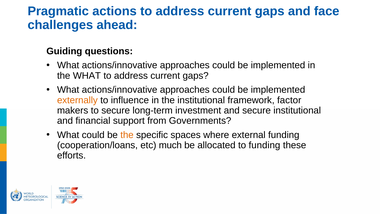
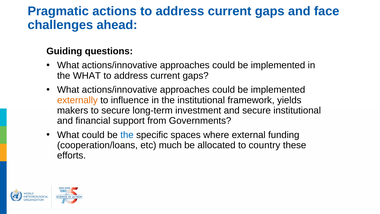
factor: factor -> yields
the at (127, 135) colour: orange -> blue
to funding: funding -> country
